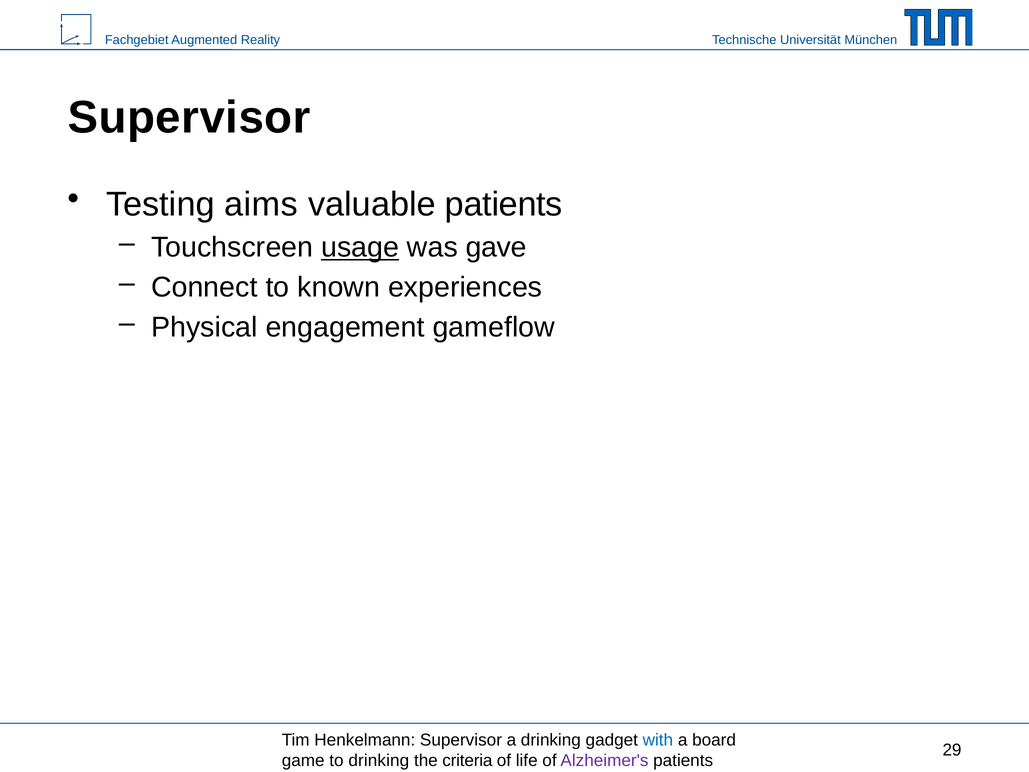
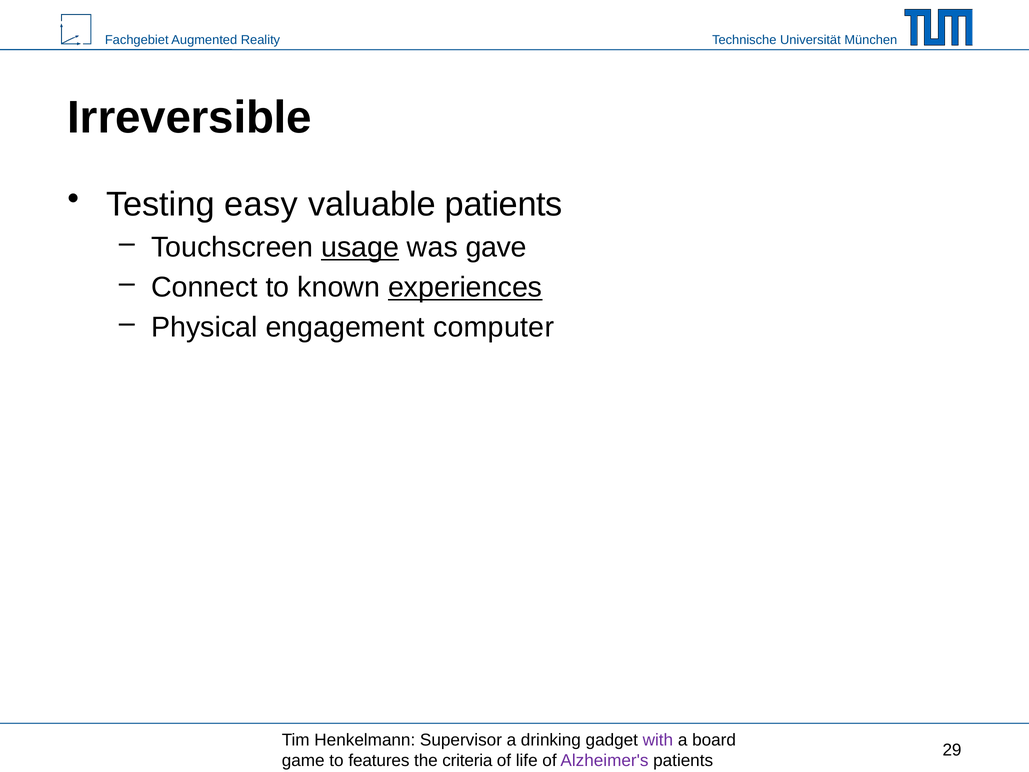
Supervisor at (189, 118): Supervisor -> Irreversible
aims: aims -> easy
experiences underline: none -> present
gameflow: gameflow -> computer
with colour: blue -> purple
to drinking: drinking -> features
